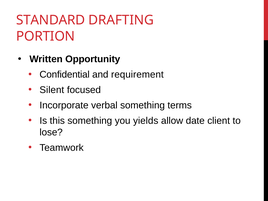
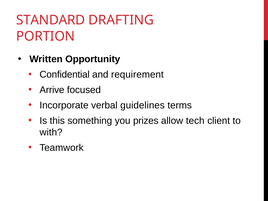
Silent: Silent -> Arrive
verbal something: something -> guidelines
yields: yields -> prizes
date: date -> tech
lose: lose -> with
